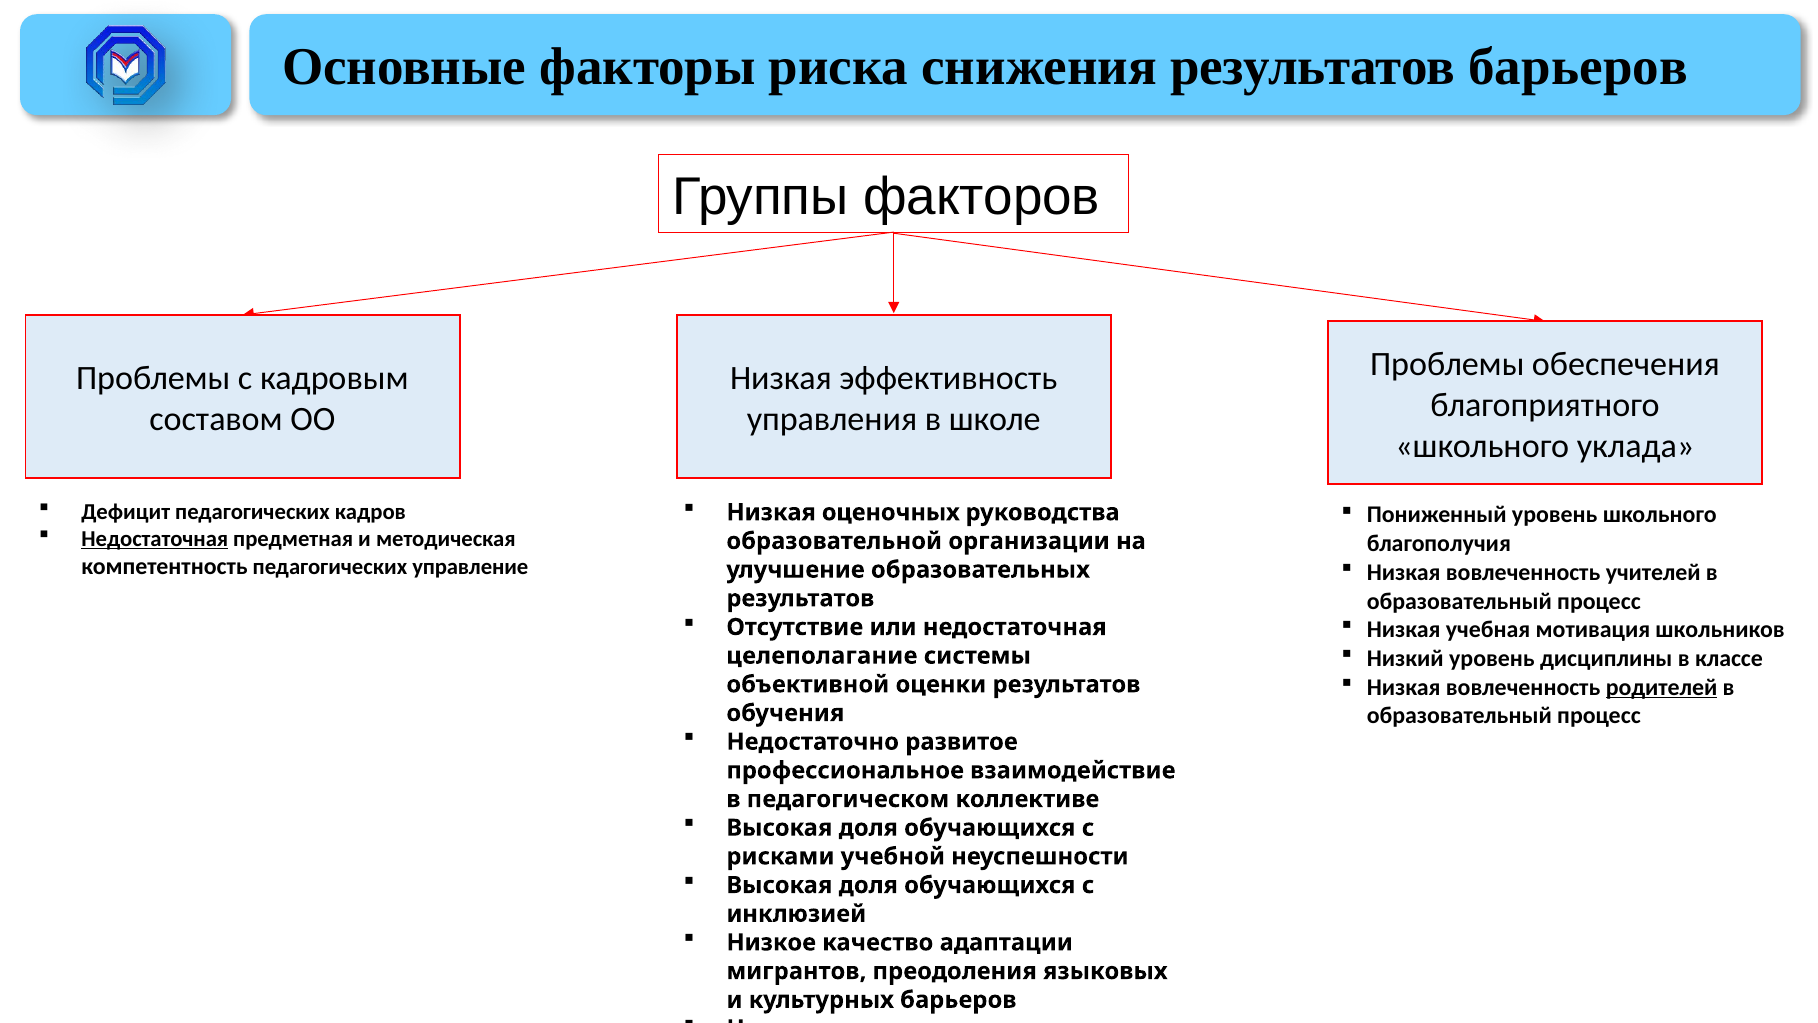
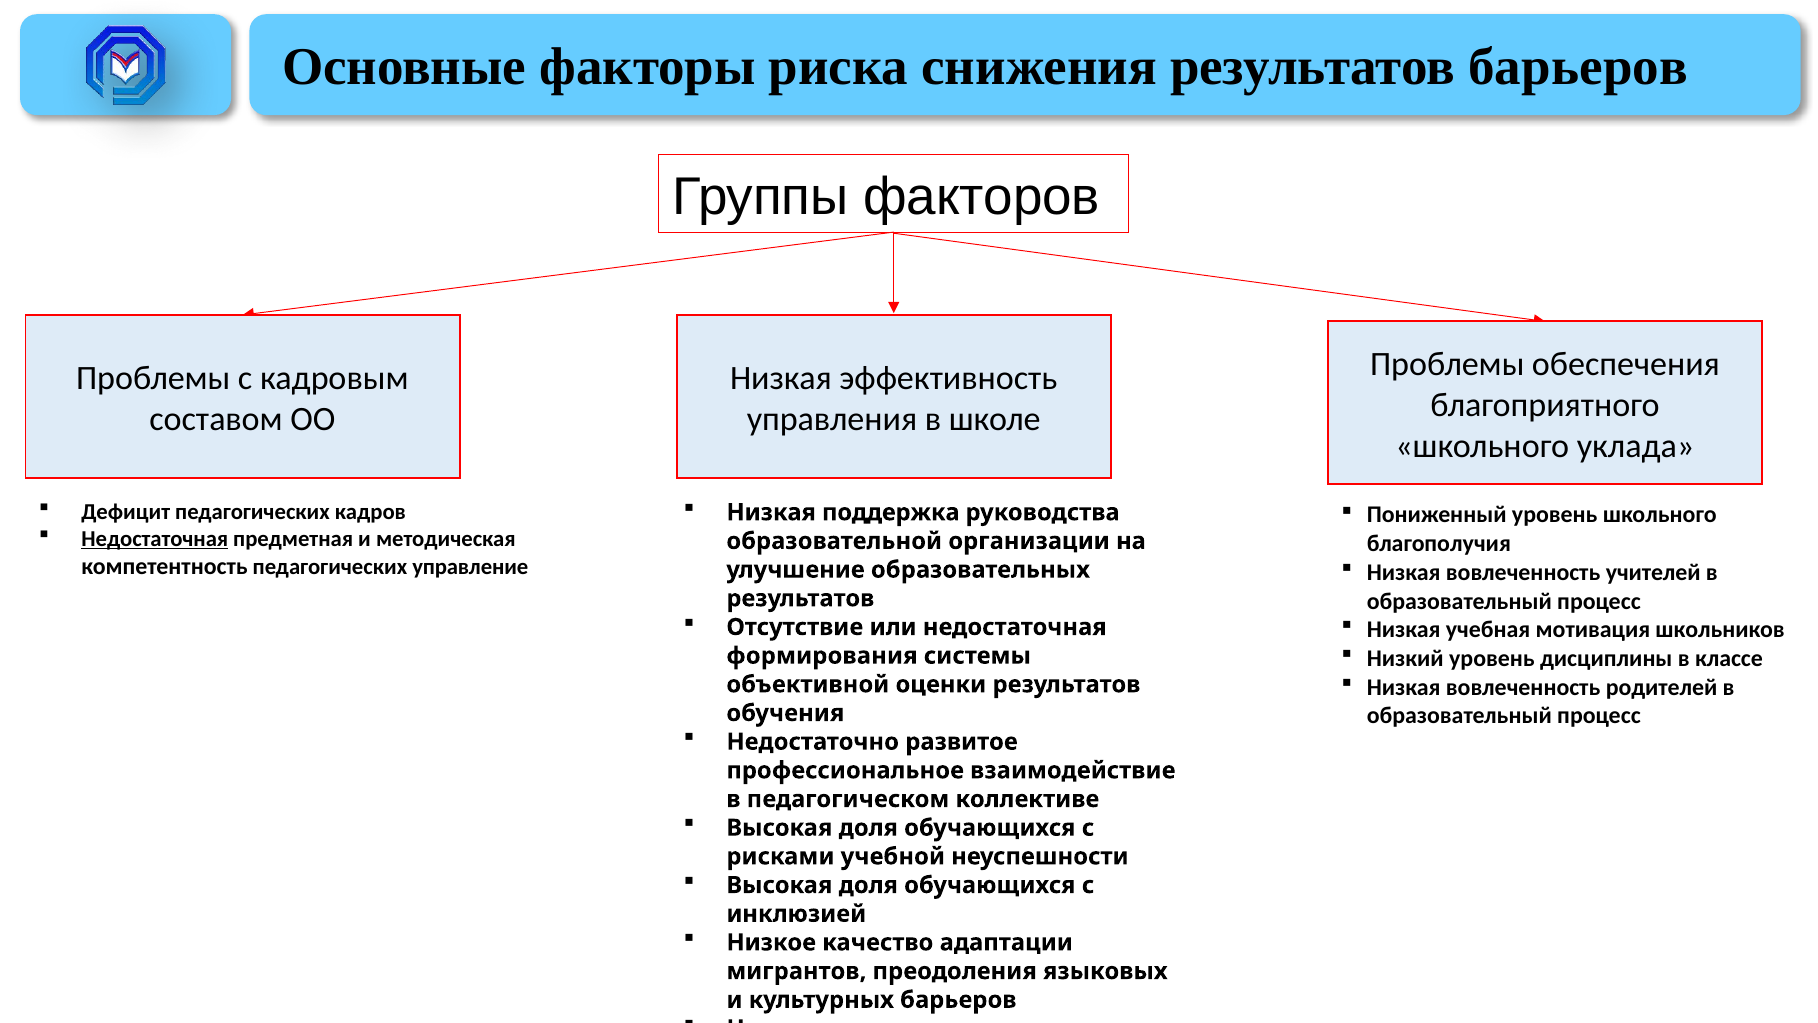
оценочных: оценочных -> поддержка
целеполагание: целеполагание -> формирования
родителей underline: present -> none
